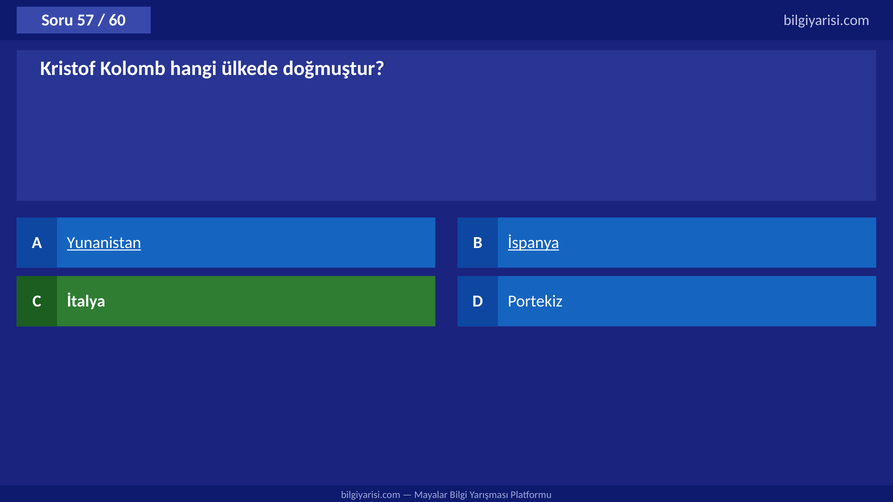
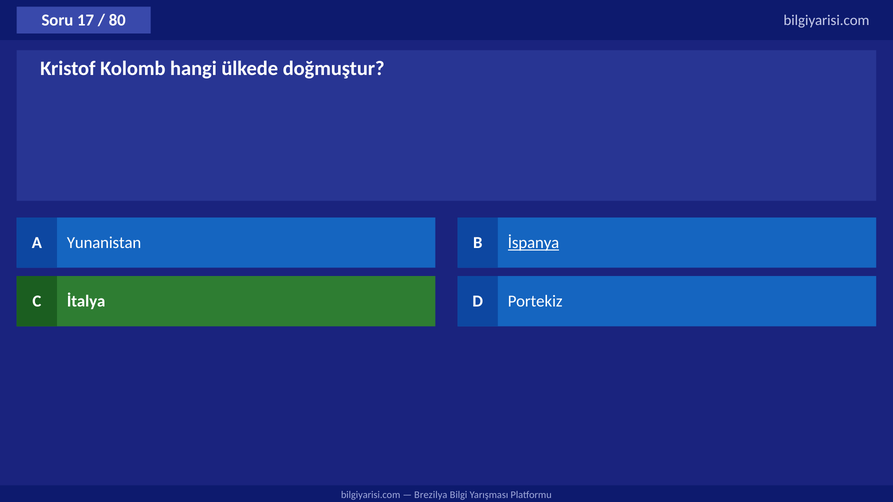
57: 57 -> 17
60: 60 -> 80
Yunanistan underline: present -> none
Mayalar: Mayalar -> Brezilya
